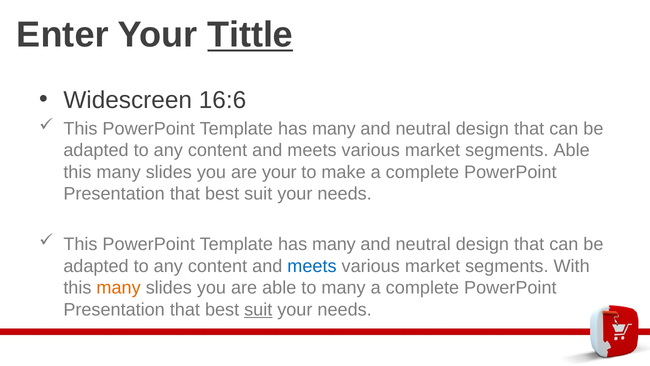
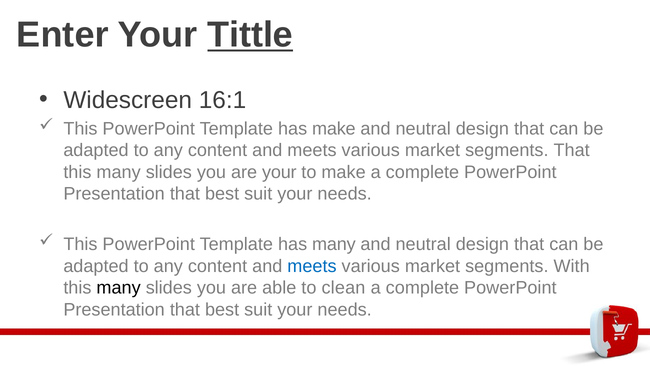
16:6: 16:6 -> 16:1
many at (334, 129): many -> make
segments Able: Able -> That
many at (119, 288) colour: orange -> black
to many: many -> clean
suit at (258, 309) underline: present -> none
